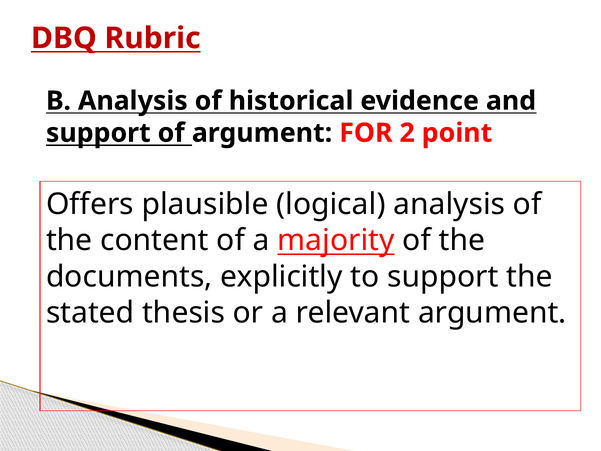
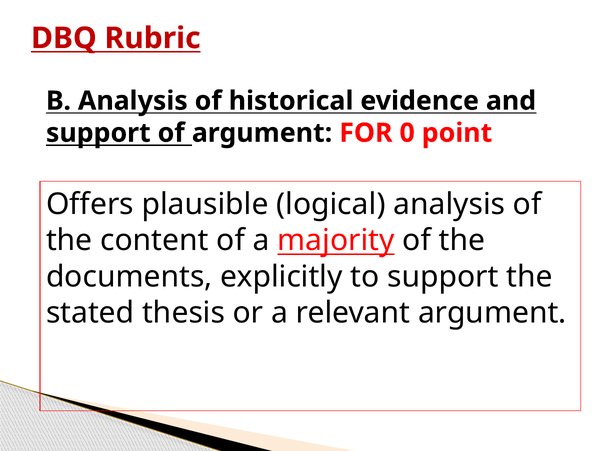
2: 2 -> 0
